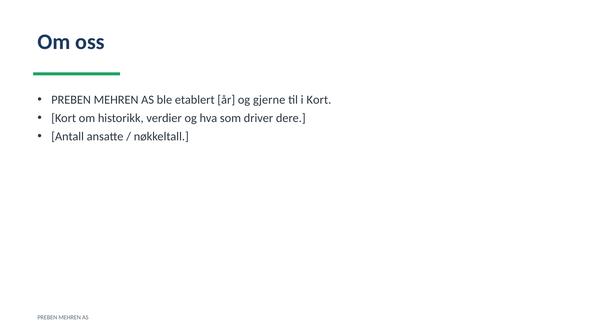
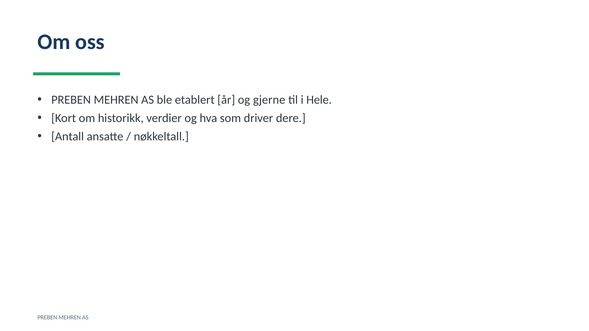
i Kort: Kort -> Hele
